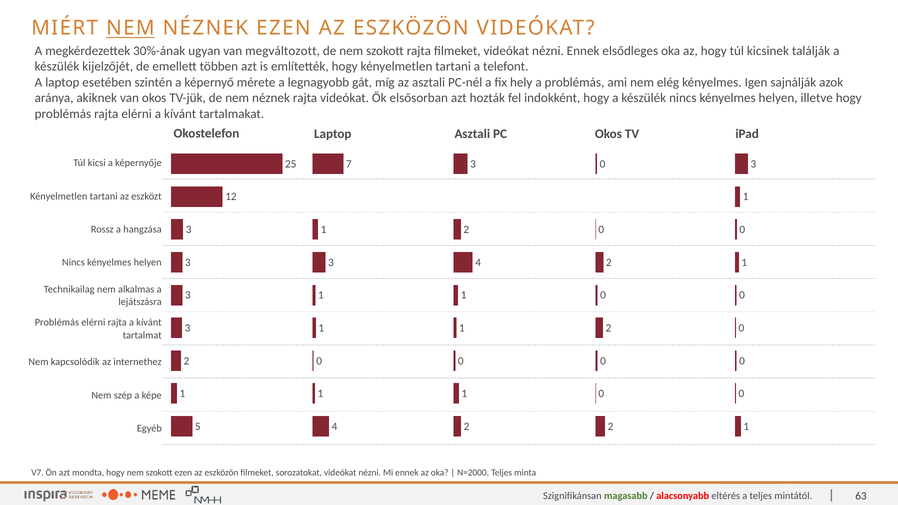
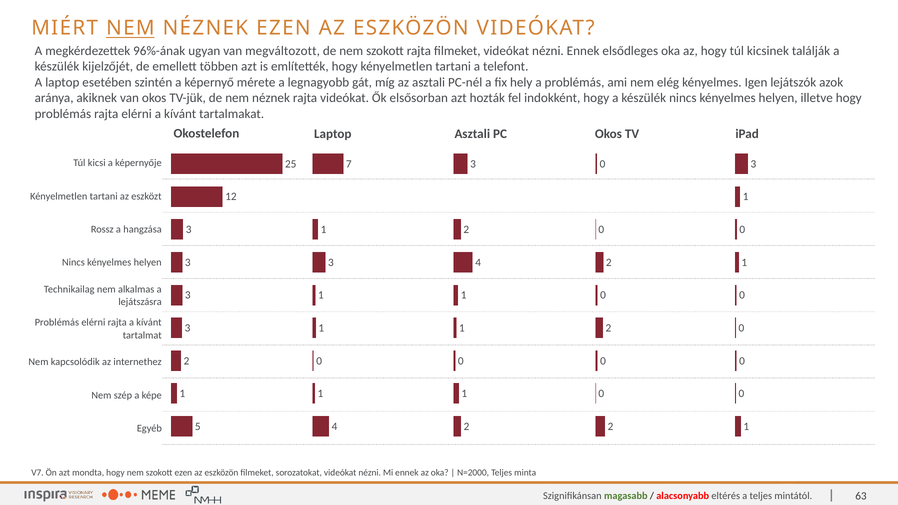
30%-ának: 30%-ának -> 96%-ának
sajnálják: sajnálják -> lejátszók
